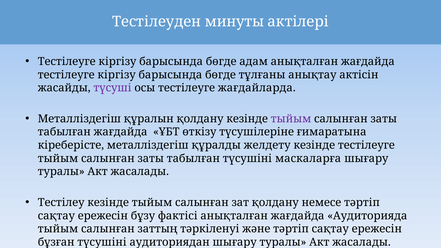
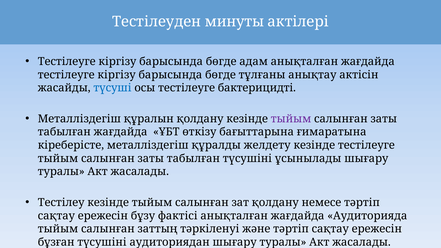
түсуші colour: purple -> blue
жағдайларда: жағдайларда -> бактерицидті
түсушілеріне: түсушілеріне -> бағыттарына
маскаларға: маскаларға -> ұсынылады
